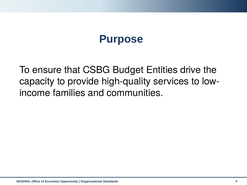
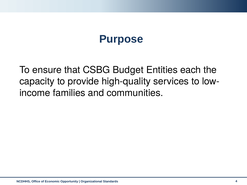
drive: drive -> each
